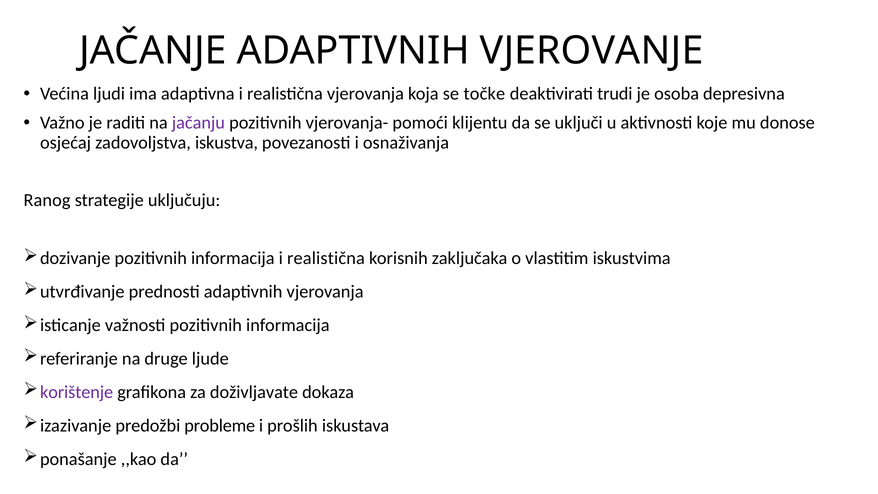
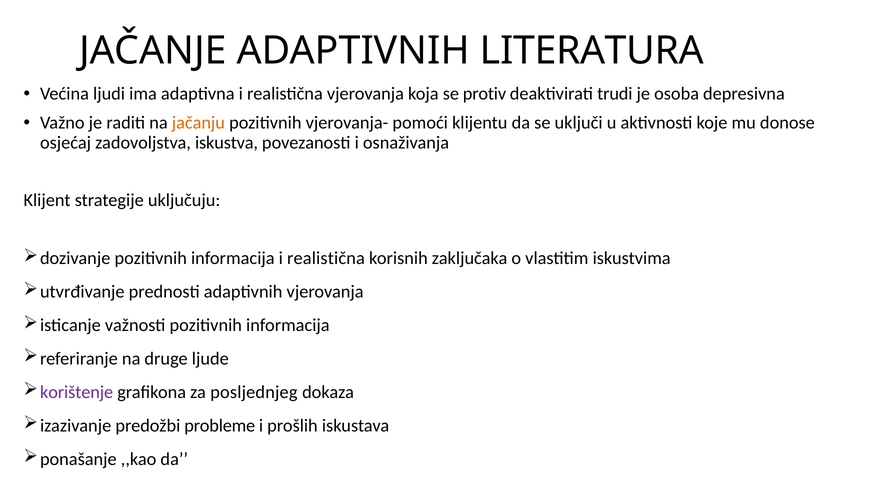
VJEROVANJE: VJEROVANJE -> LITERATURA
točke: točke -> protiv
jačanju colour: purple -> orange
Ranog: Ranog -> Klijent
doživljavate: doživljavate -> posljednjeg
